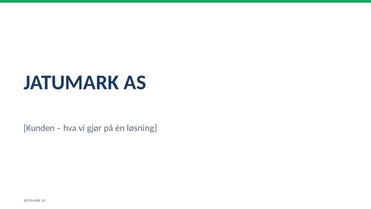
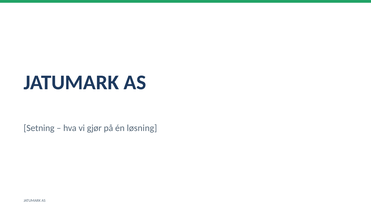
Kunden: Kunden -> Setning
